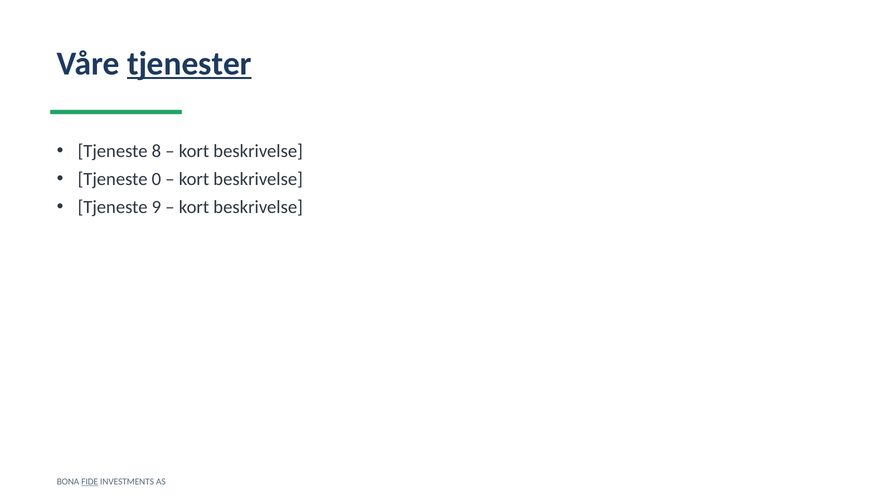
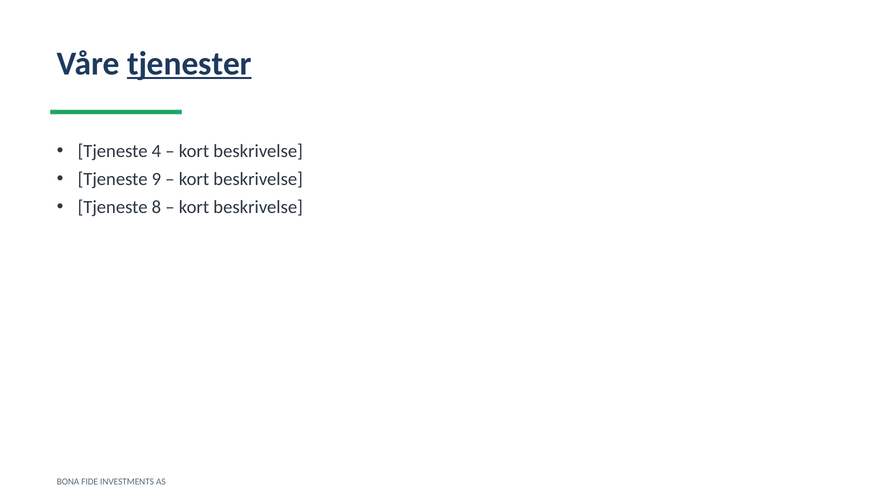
8: 8 -> 4
0: 0 -> 9
9: 9 -> 8
FIDE underline: present -> none
